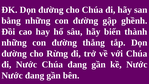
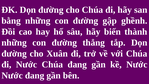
Rừng: Rừng -> Xuân
